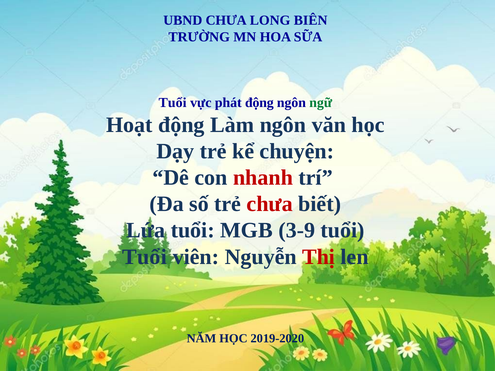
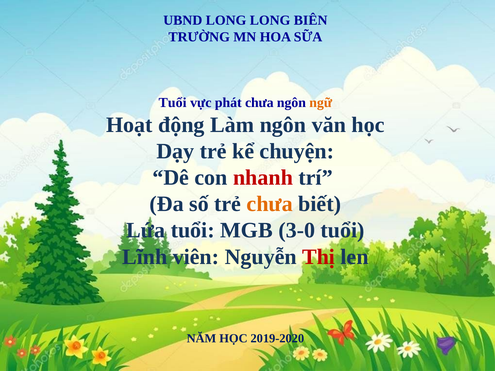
UBND CHƯA: CHƯA -> LONG
phát động: động -> chưa
ngữ colour: green -> orange
chưa at (270, 204) colour: red -> orange
3-9: 3-9 -> 3-0
Tuổi at (145, 257): Tuổi -> Lĩnh
